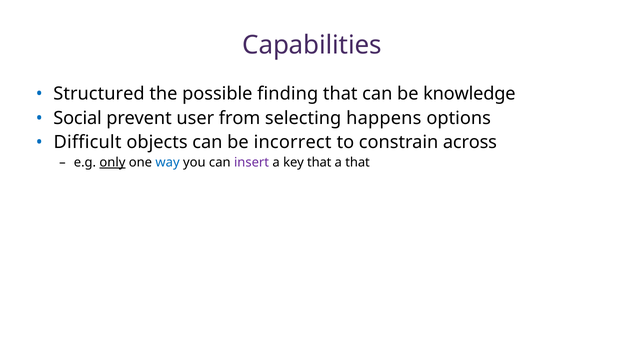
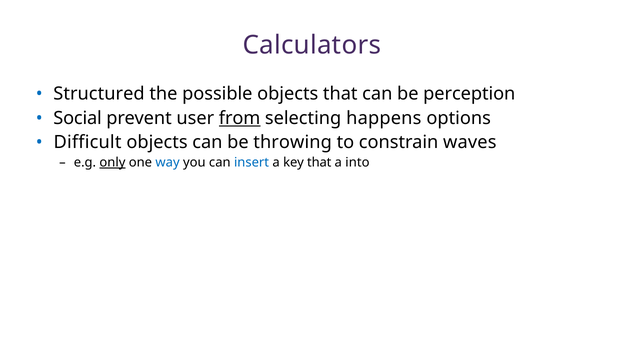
Capabilities: Capabilities -> Calculators
possible finding: finding -> objects
knowledge: knowledge -> perception
from underline: none -> present
incorrect: incorrect -> throwing
across: across -> waves
insert colour: purple -> blue
a that: that -> into
